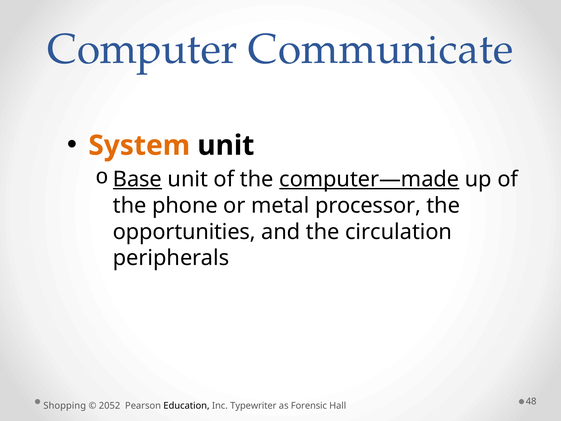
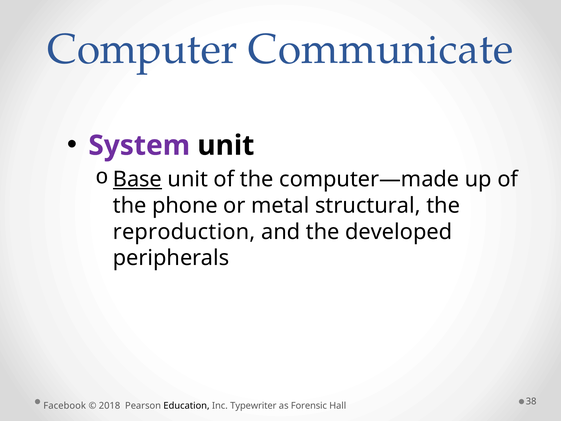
System colour: orange -> purple
computer—made underline: present -> none
processor: processor -> structural
opportunities: opportunities -> reproduction
circulation: circulation -> developed
Shopping: Shopping -> Facebook
2052: 2052 -> 2018
48: 48 -> 38
